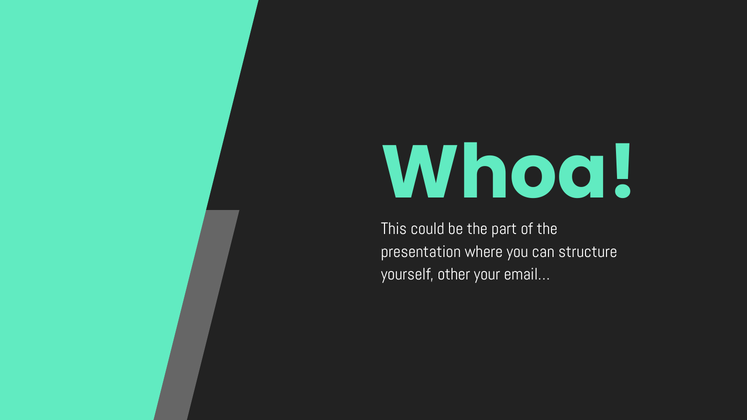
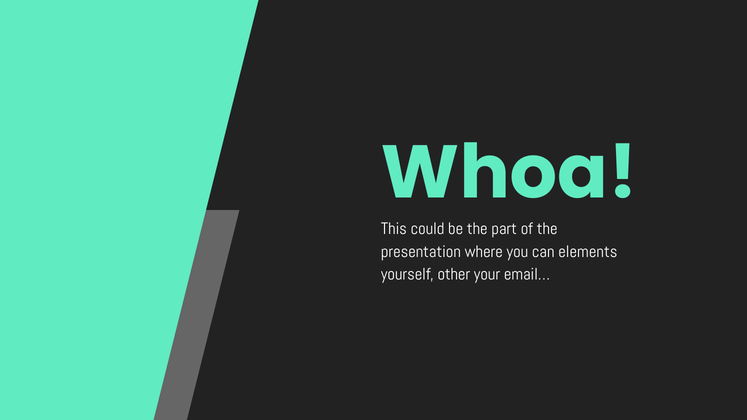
structure: structure -> elements
